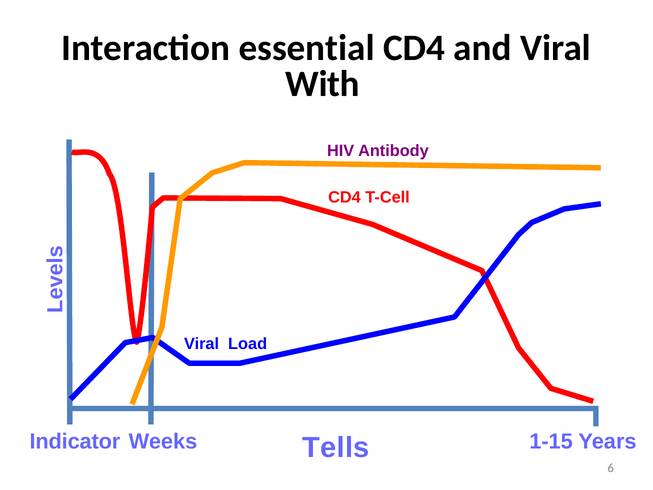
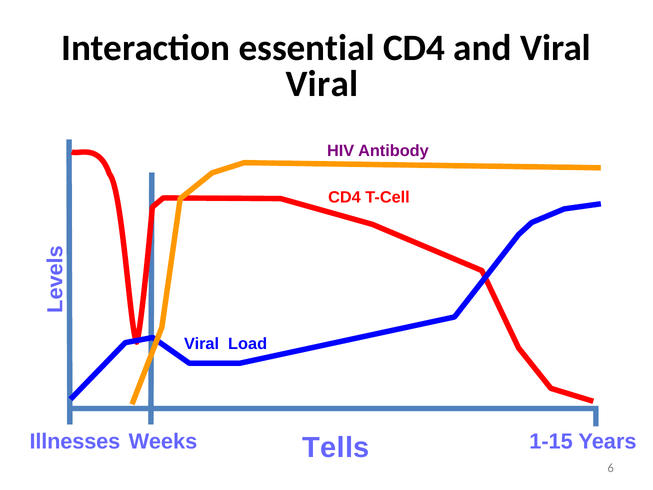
With at (322, 84): With -> Viral
Indicator: Indicator -> Illnesses
